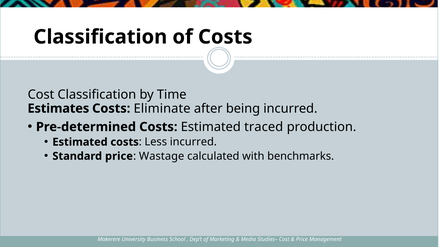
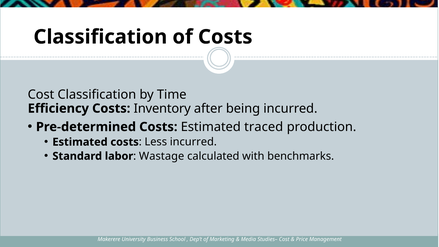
Estimates: Estimates -> Efficiency
Eliminate: Eliminate -> Inventory
Standard price: price -> labor
